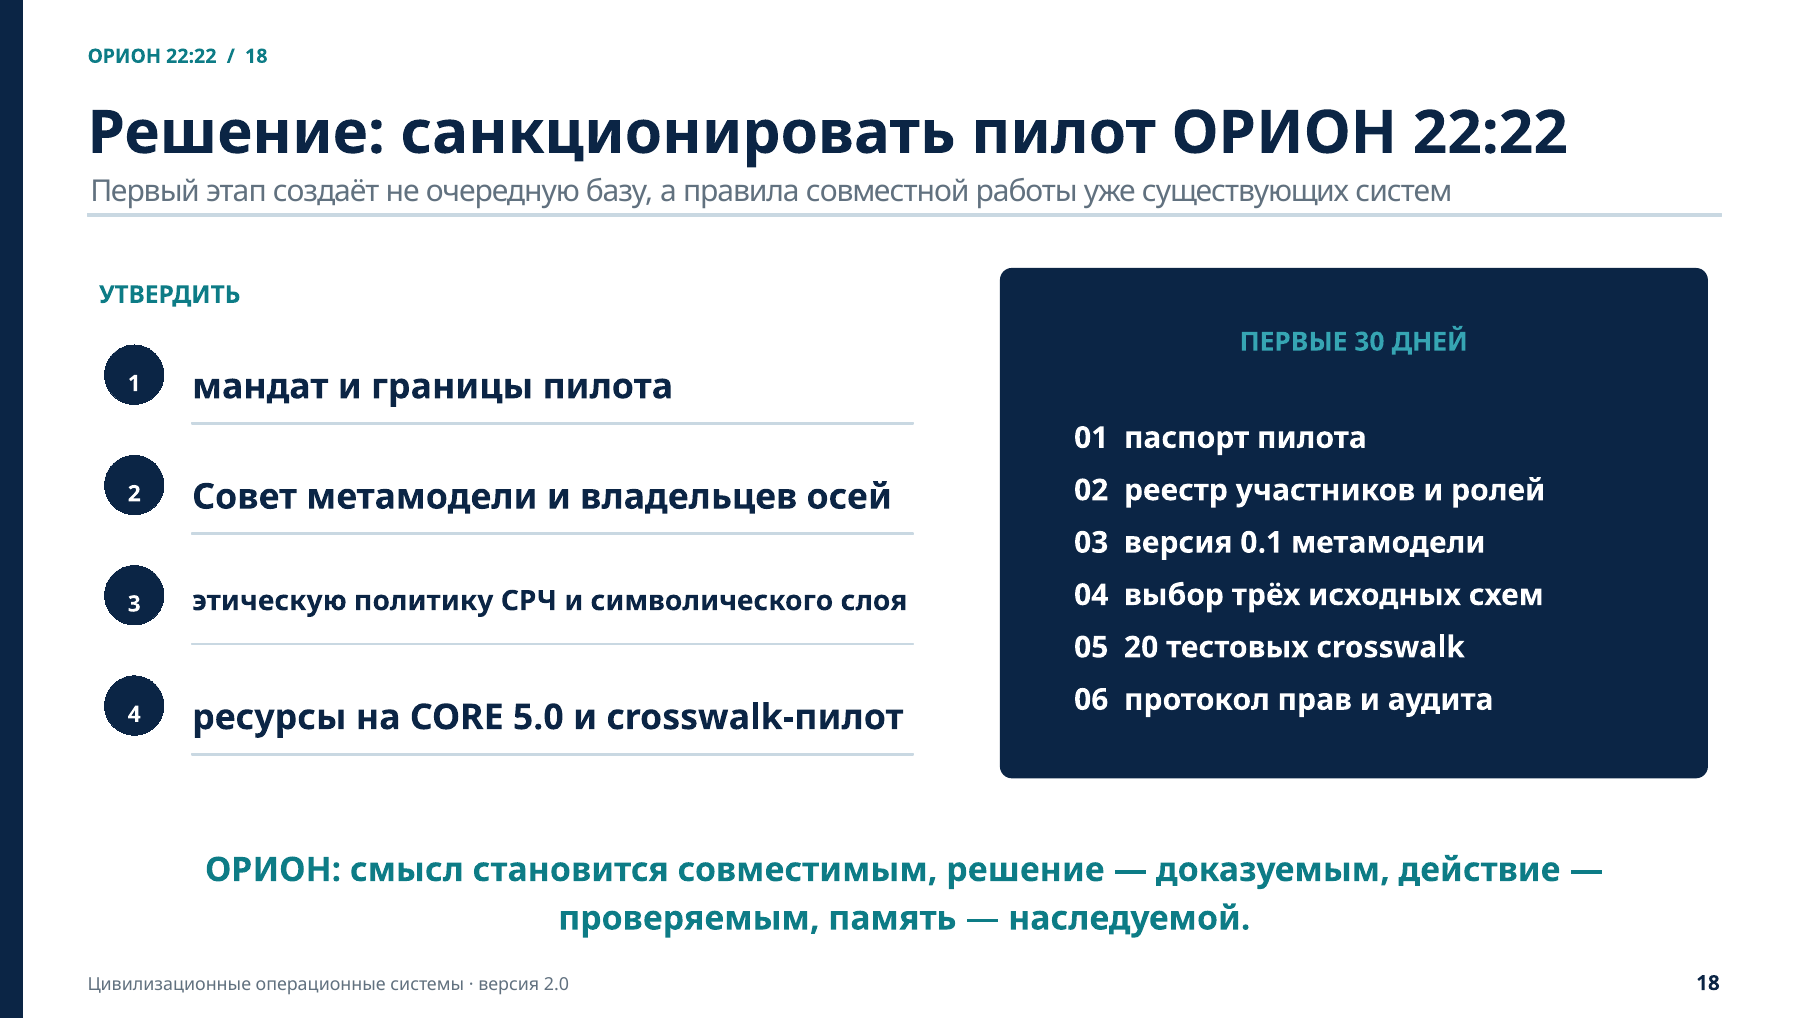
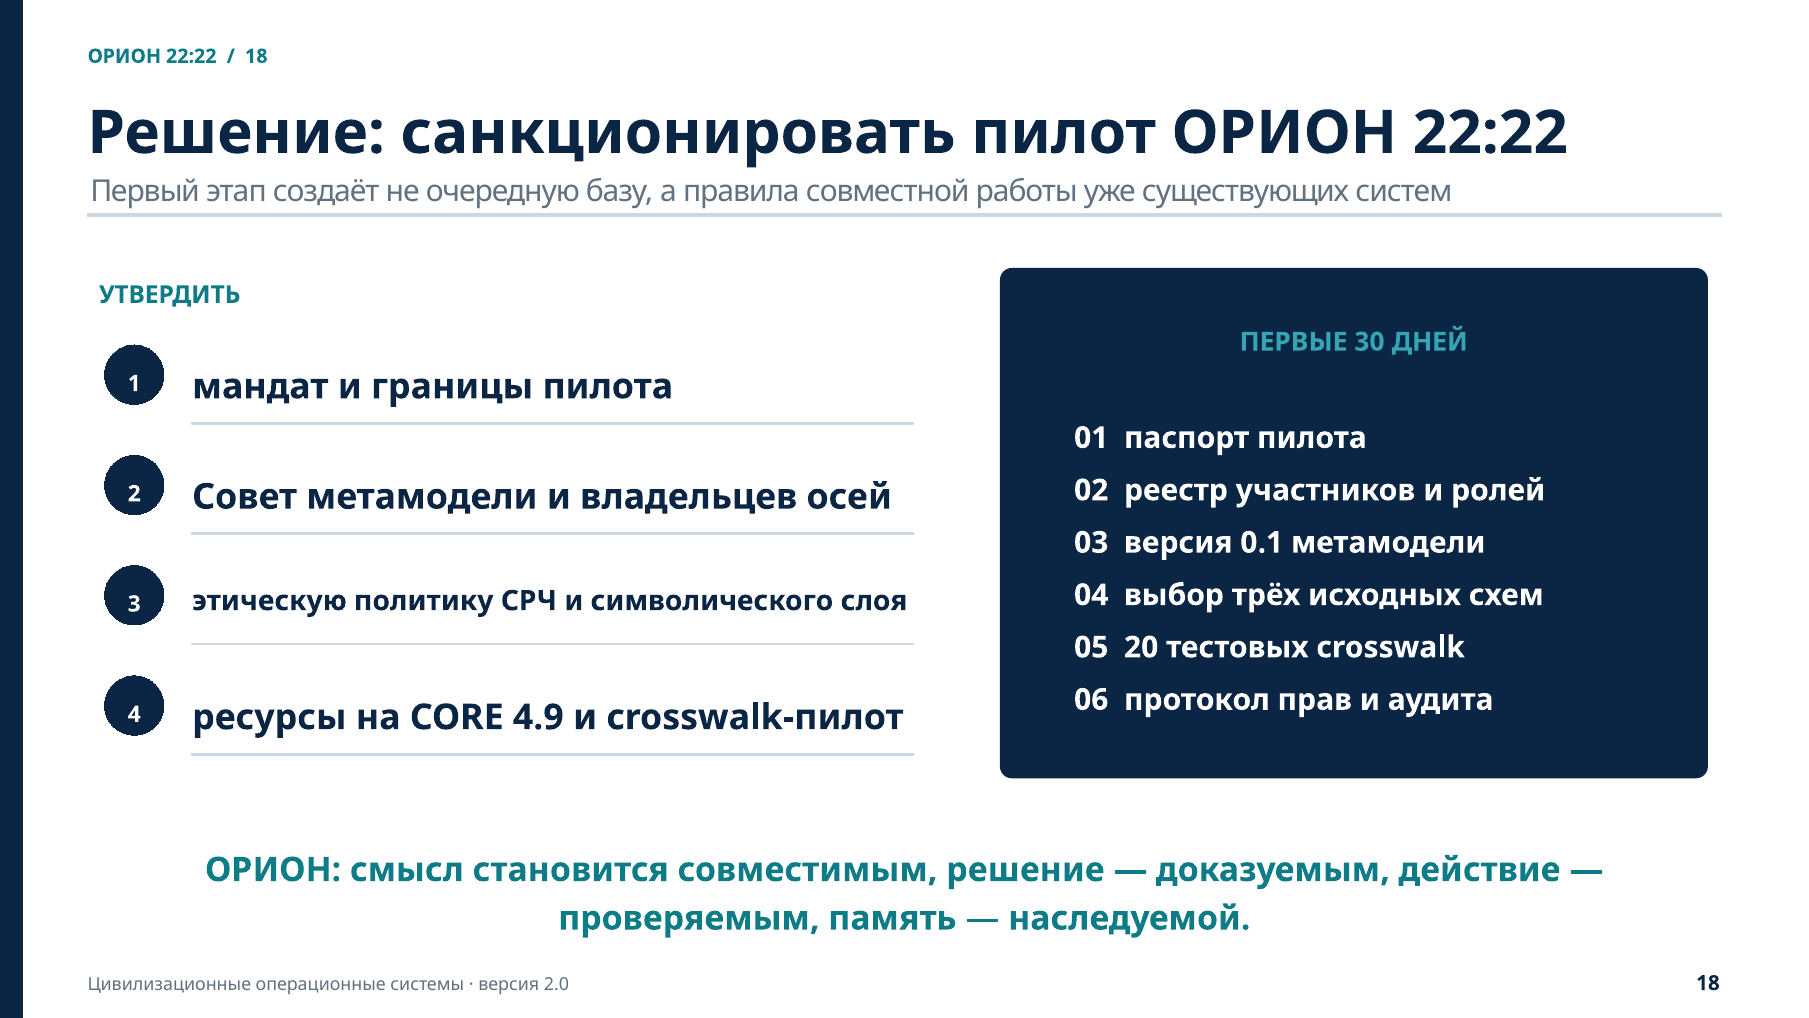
5.0: 5.0 -> 4.9
